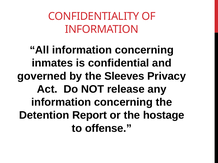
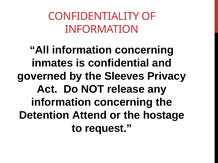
Report: Report -> Attend
offense: offense -> request
